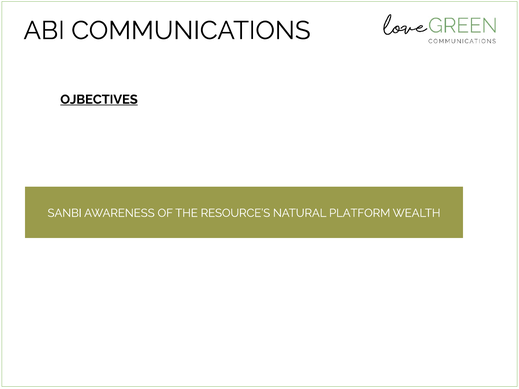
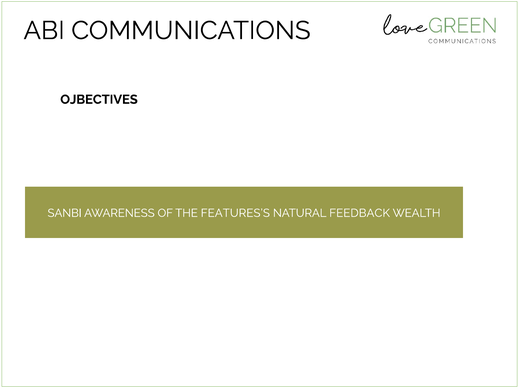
OJBECTIVES underline: present -> none
RESOURCE’S: RESOURCE’S -> FEATURES’S
PLATFORM: PLATFORM -> FEEDBACK
